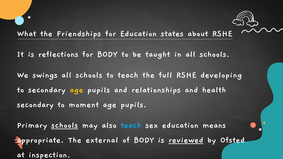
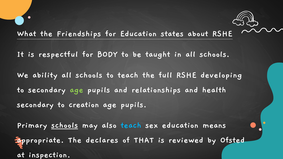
reflections: reflections -> respectful
swings: swings -> ability
age at (77, 89) colour: yellow -> light green
moment: moment -> creation
external: external -> declares
of BODY: BODY -> THAT
reviewed underline: present -> none
